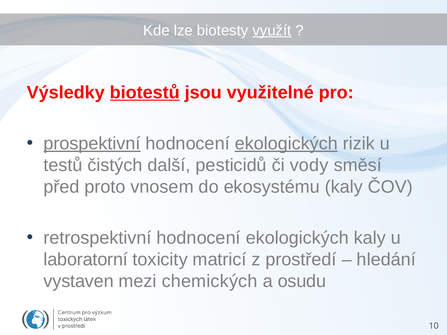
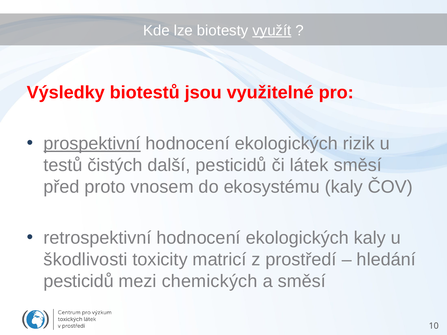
biotestů underline: present -> none
ekologických at (286, 144) underline: present -> none
vody: vody -> látek
laboratorní: laboratorní -> škodlivosti
vystaven at (79, 281): vystaven -> pesticidů
a osudu: osudu -> směsí
